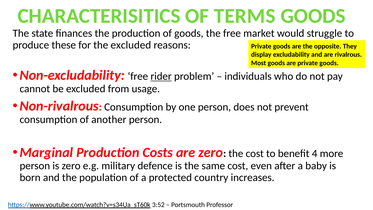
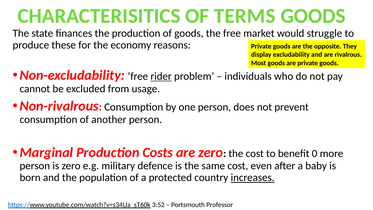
the excluded: excluded -> economy
4: 4 -> 0
increases underline: none -> present
